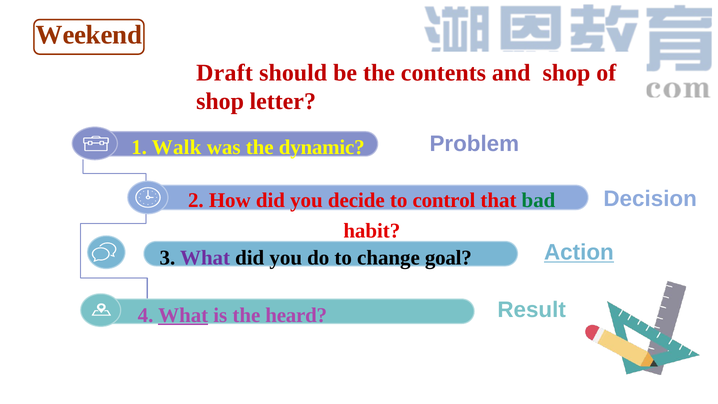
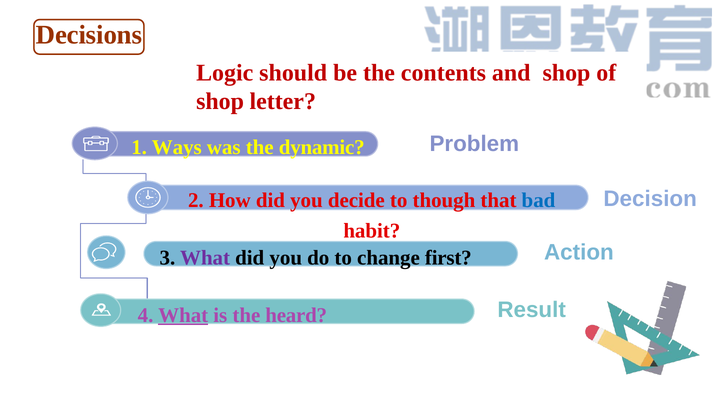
Weekend: Weekend -> Decisions
Draft: Draft -> Logic
Walk: Walk -> Ways
control: control -> though
bad colour: green -> blue
Action underline: present -> none
goal: goal -> first
